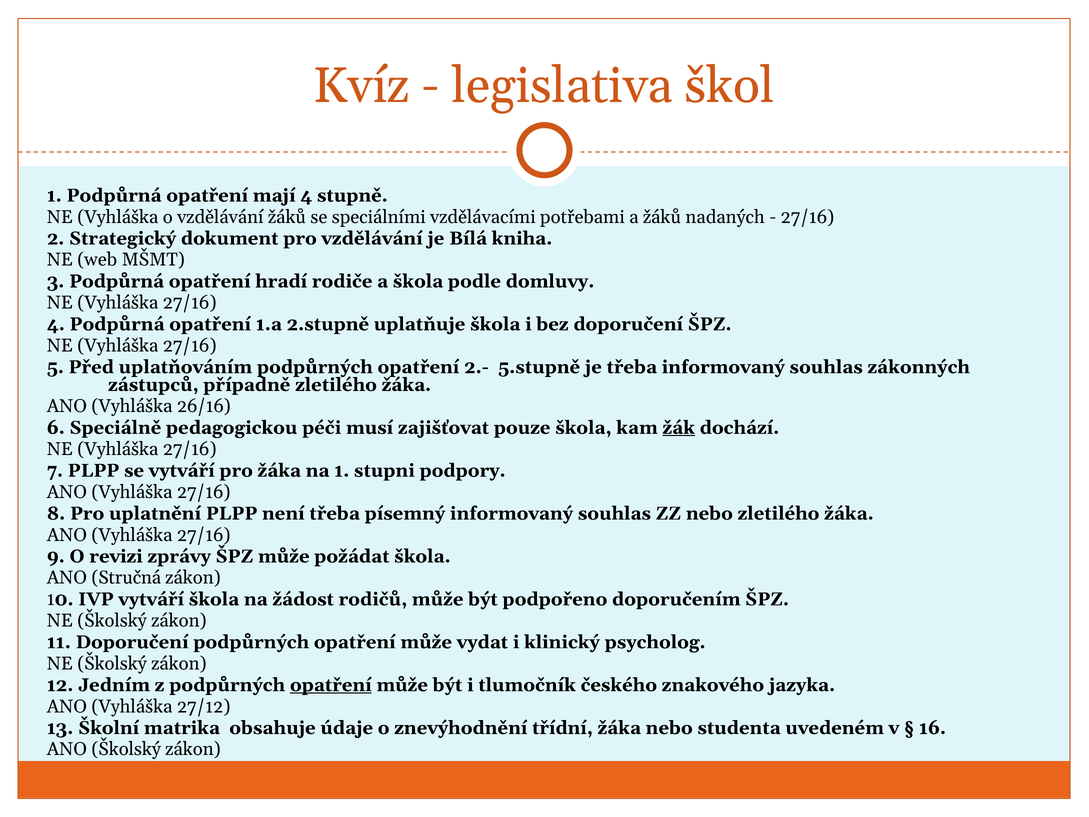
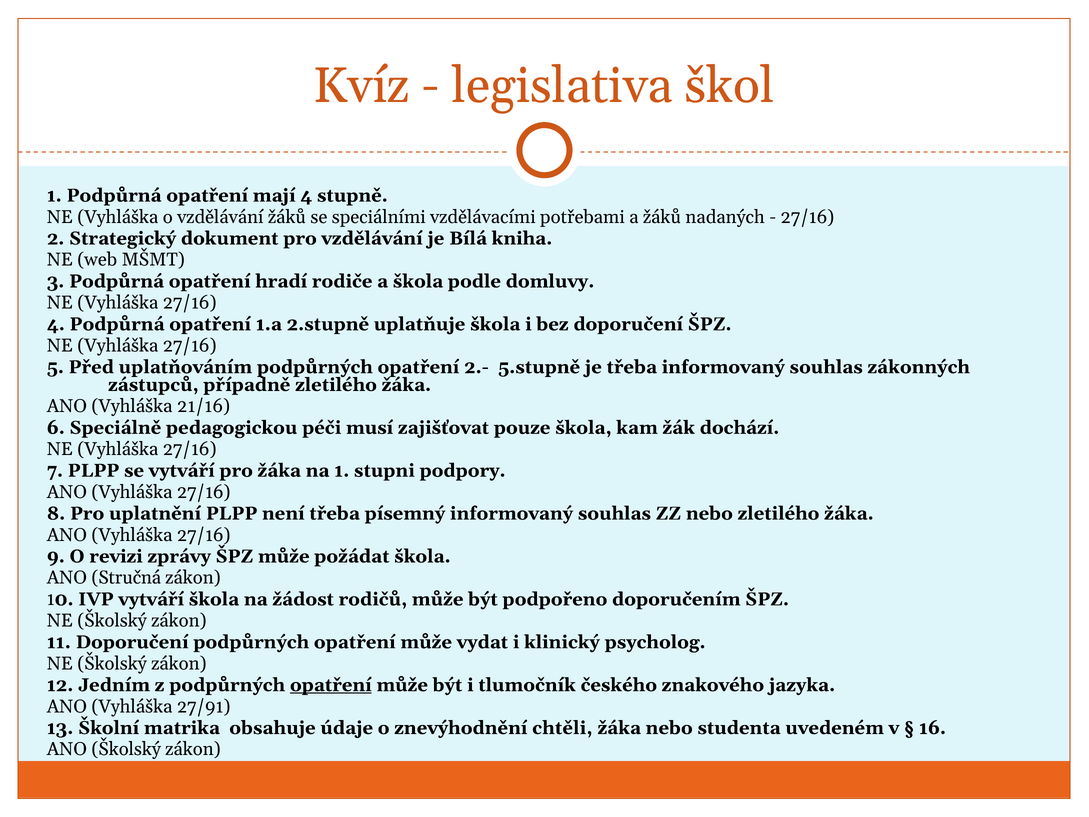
26/16: 26/16 -> 21/16
žák underline: present -> none
27/12: 27/12 -> 27/91
třídní: třídní -> chtěli
